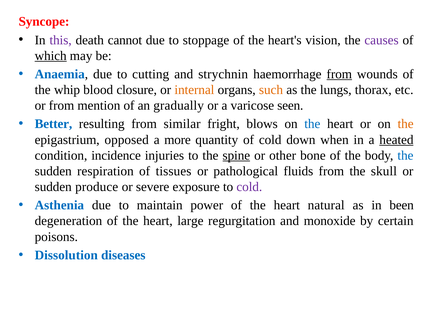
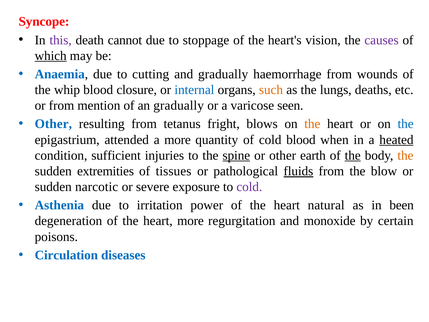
and strychnin: strychnin -> gradually
from at (339, 74) underline: present -> none
internal colour: orange -> blue
thorax: thorax -> deaths
Better at (53, 124): Better -> Other
similar: similar -> tetanus
the at (312, 124) colour: blue -> orange
the at (406, 124) colour: orange -> blue
opposed: opposed -> attended
cold down: down -> blood
incidence: incidence -> sufficient
bone: bone -> earth
the at (353, 155) underline: none -> present
the at (405, 155) colour: blue -> orange
respiration: respiration -> extremities
fluids underline: none -> present
skull: skull -> blow
produce: produce -> narcotic
maintain: maintain -> irritation
heart large: large -> more
Dissolution: Dissolution -> Circulation
